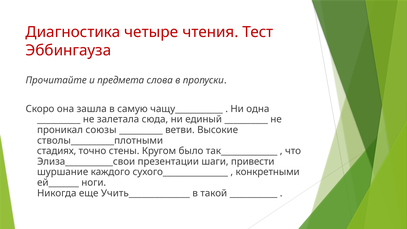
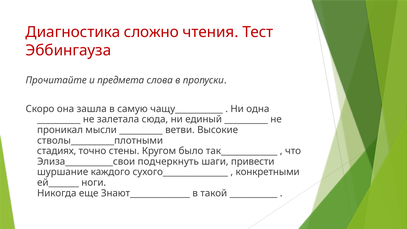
четыре: четыре -> сложно
союзы: союзы -> мысли
презентации: презентации -> подчеркнуть
Учить______________: Учить______________ -> Знают______________
